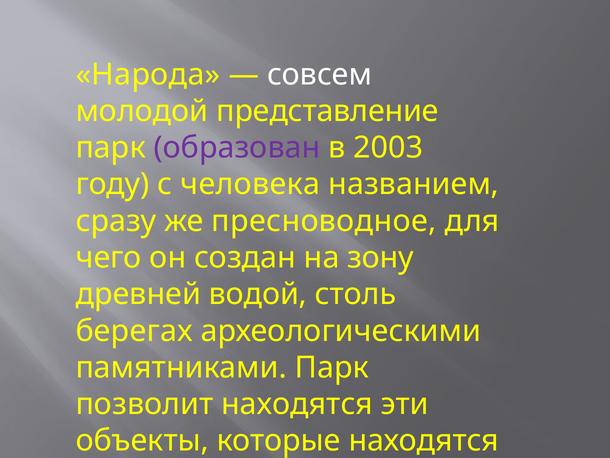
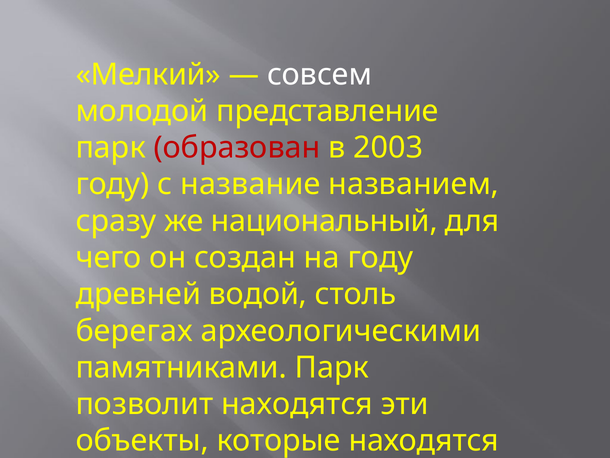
Народа: Народа -> Мелкий
образован colour: purple -> red
человека: человека -> название
пресноводное: пресноводное -> национальный
на зону: зону -> году
